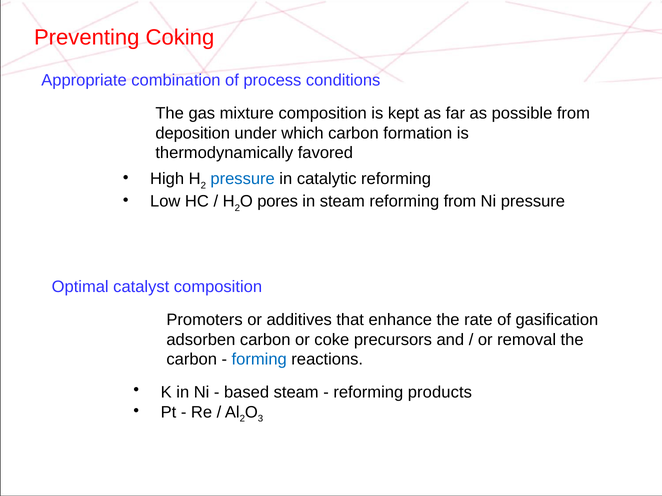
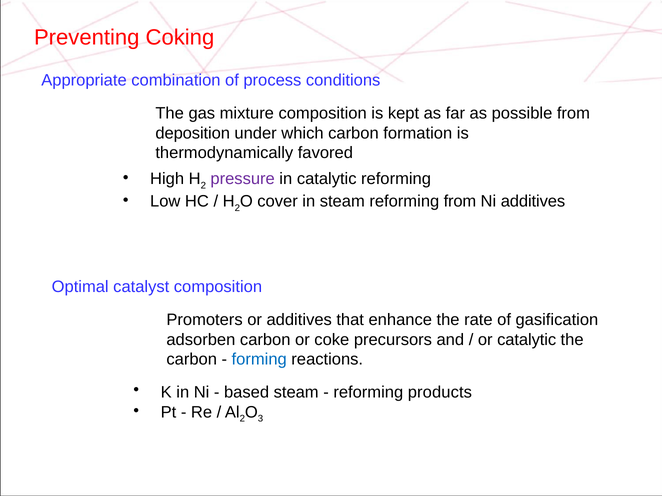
pressure at (243, 179) colour: blue -> purple
pores: pores -> cover
Ni pressure: pressure -> additives
or removal: removal -> catalytic
